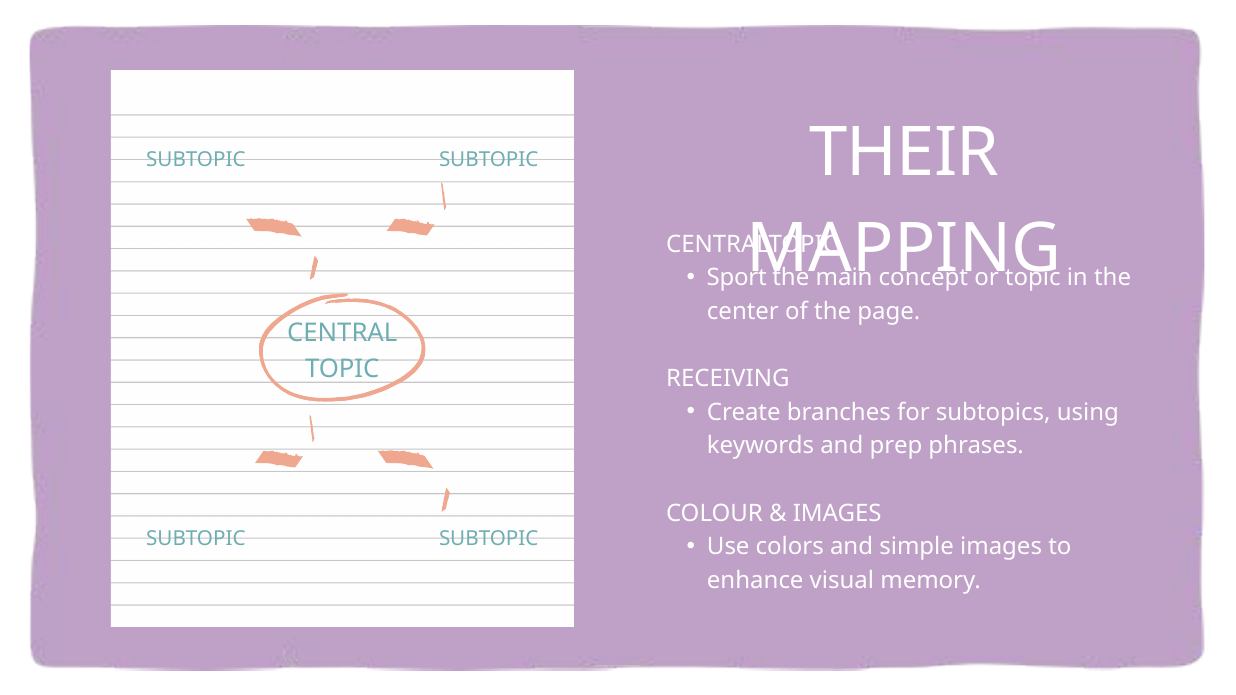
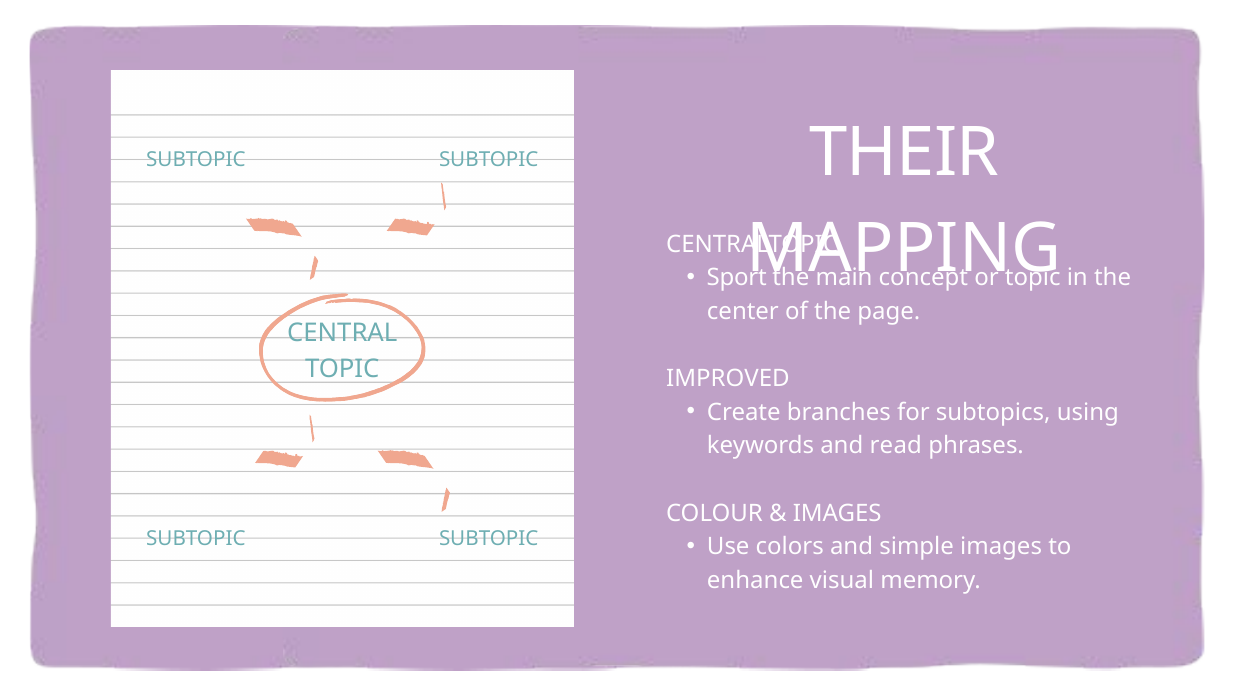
RECEIVING: RECEIVING -> IMPROVED
prep: prep -> read
